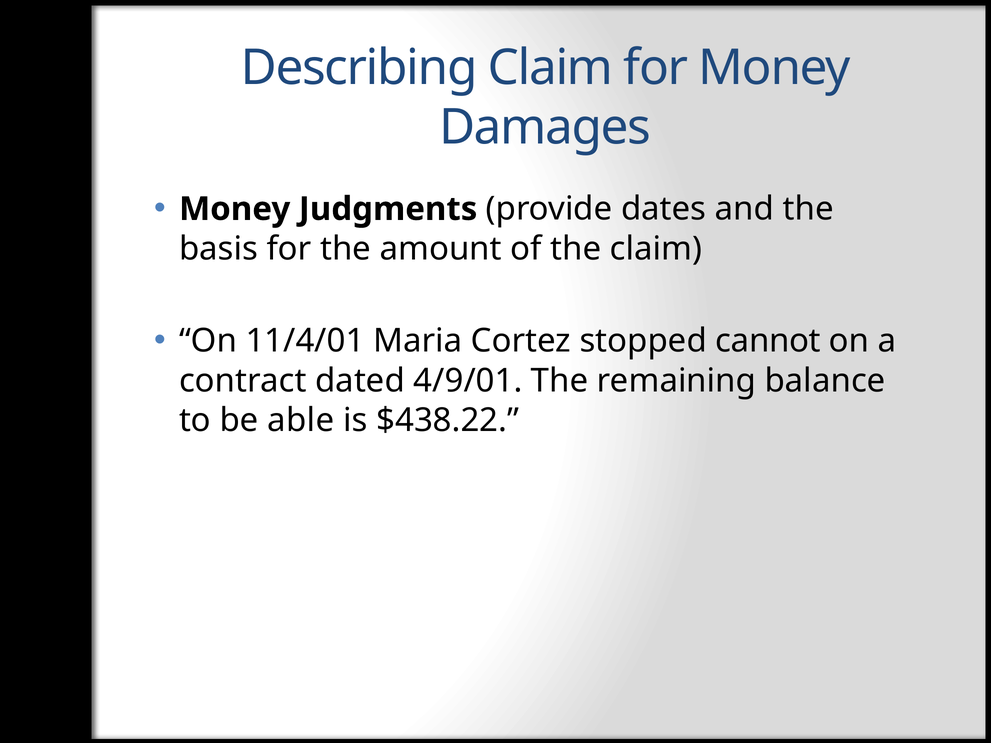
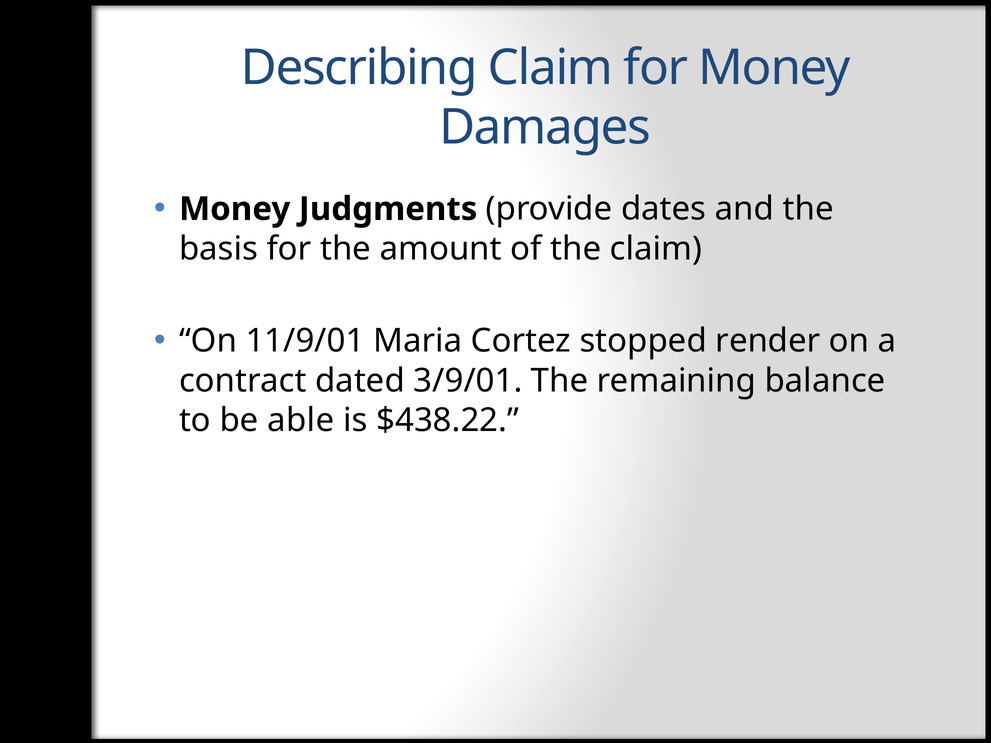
11/4/01: 11/4/01 -> 11/9/01
cannot: cannot -> render
4/9/01: 4/9/01 -> 3/9/01
